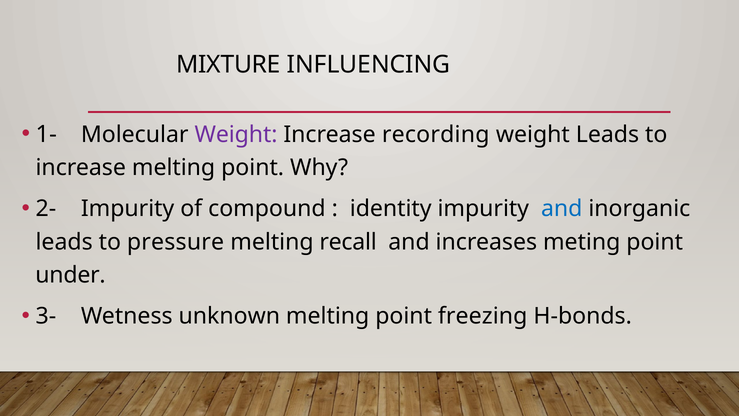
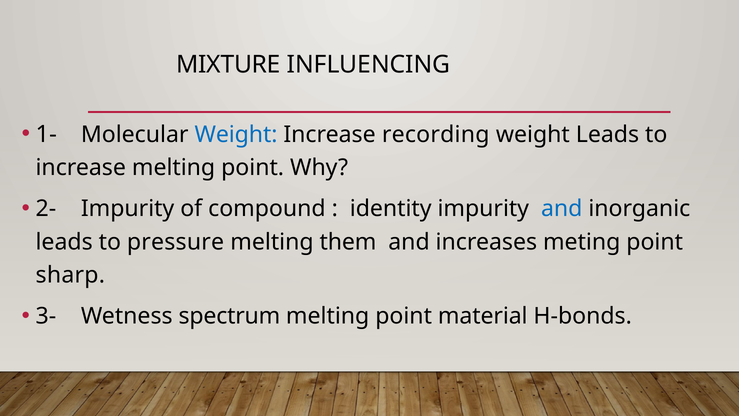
Weight at (236, 134) colour: purple -> blue
recall: recall -> them
under: under -> sharp
unknown: unknown -> spectrum
freezing: freezing -> material
